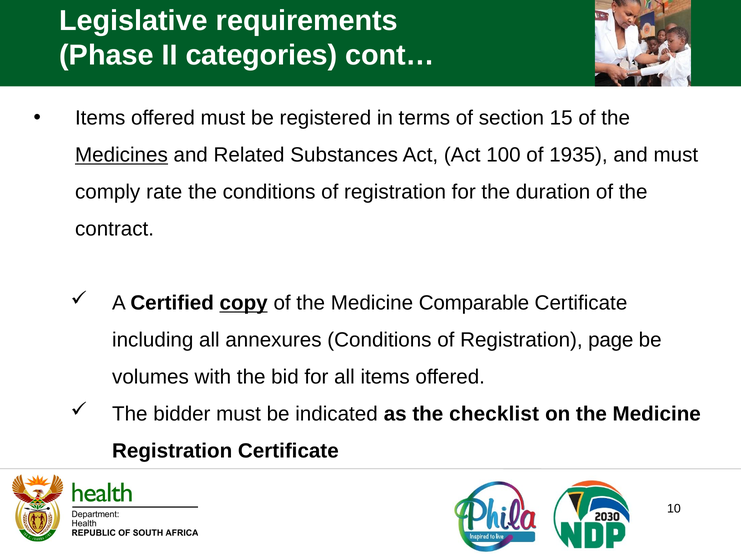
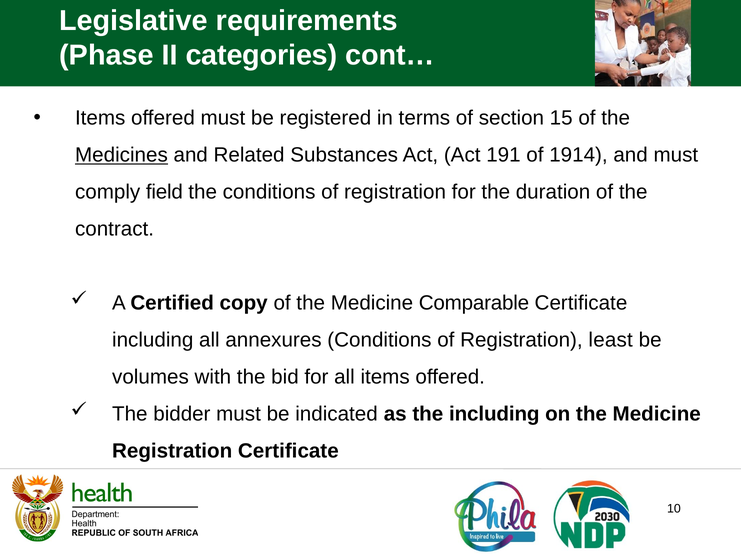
100: 100 -> 191
1935: 1935 -> 1914
rate: rate -> field
copy underline: present -> none
page: page -> least
the checklist: checklist -> including
